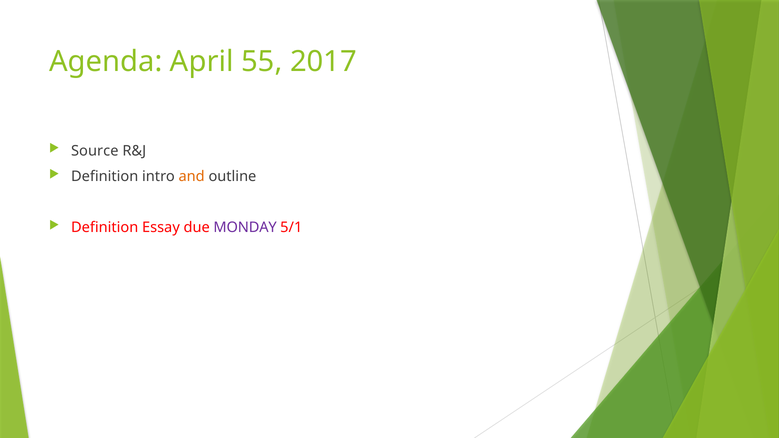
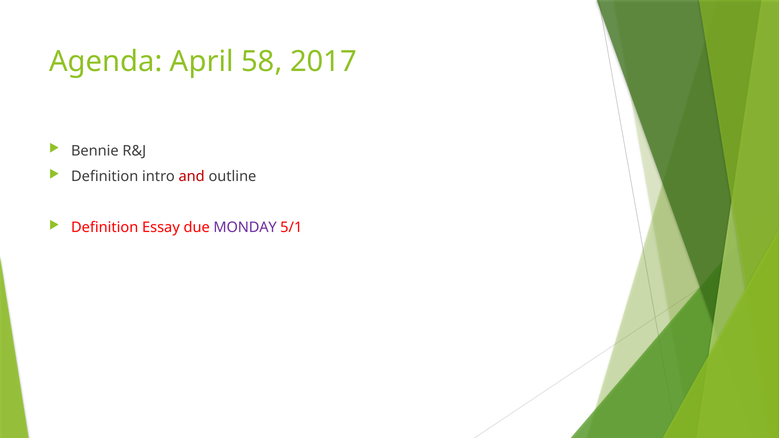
55: 55 -> 58
Source: Source -> Bennie
and colour: orange -> red
